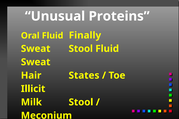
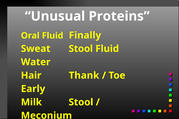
Sweat at (36, 62): Sweat -> Water
States: States -> Thank
Illicit: Illicit -> Early
